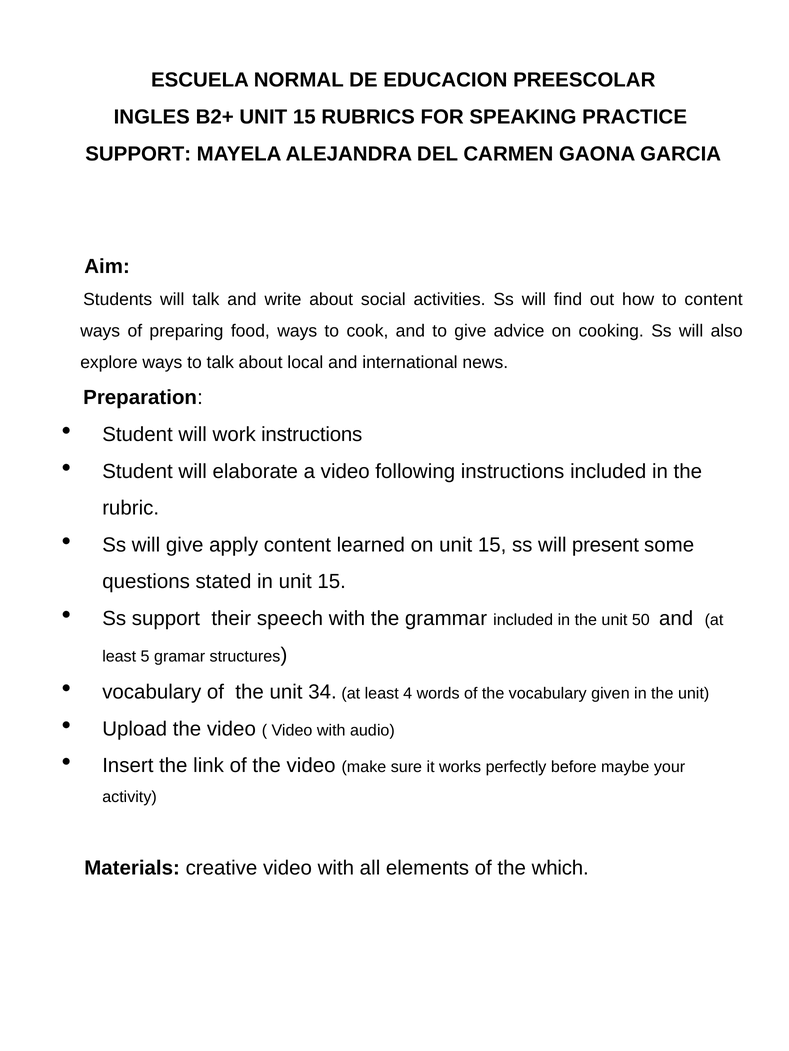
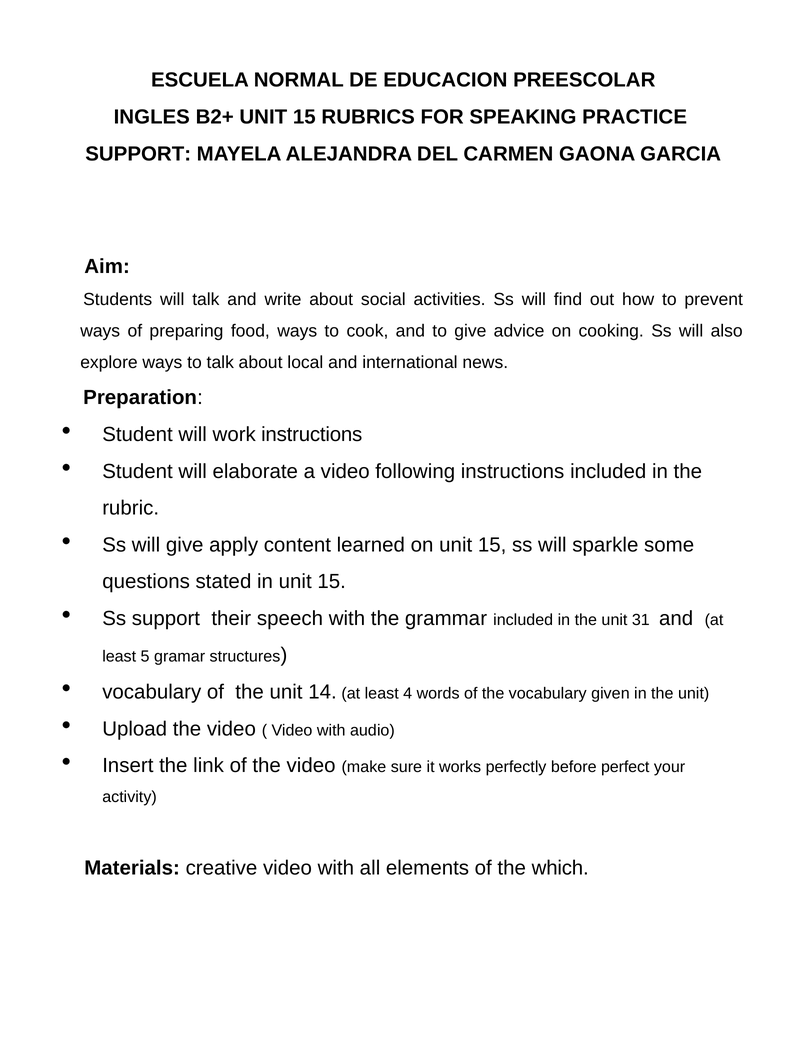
to content: content -> prevent
present: present -> sparkle
50: 50 -> 31
34: 34 -> 14
maybe: maybe -> perfect
